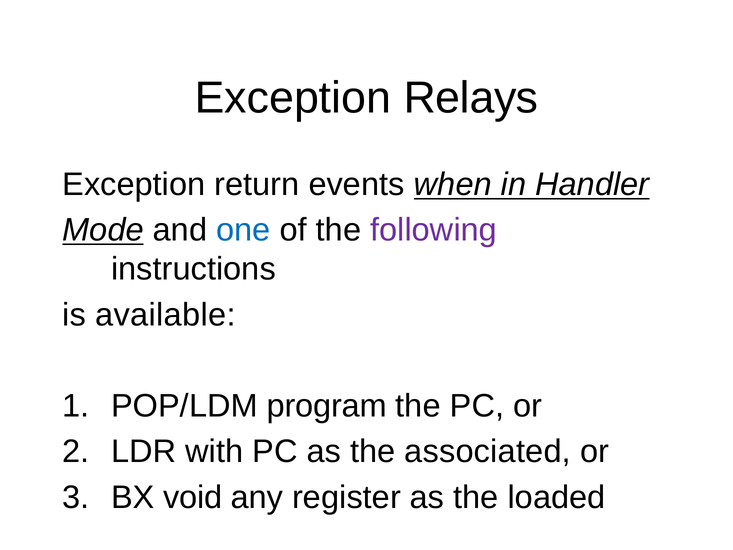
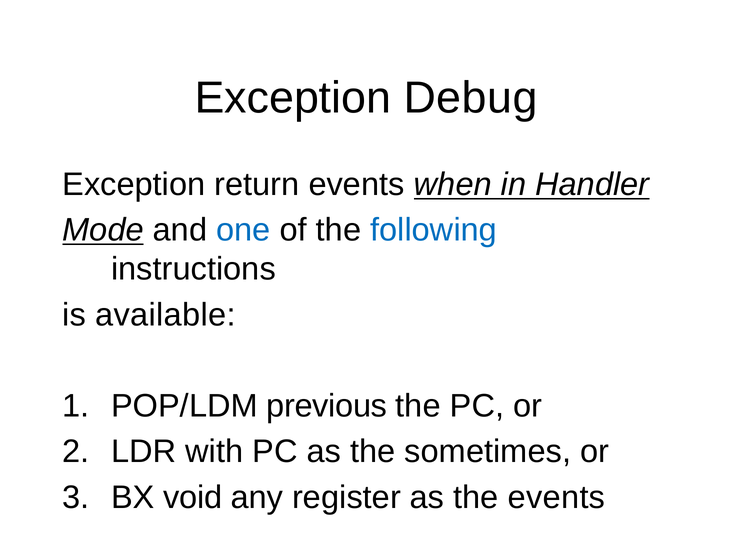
Relays: Relays -> Debug
following colour: purple -> blue
program: program -> previous
associated: associated -> sometimes
the loaded: loaded -> events
